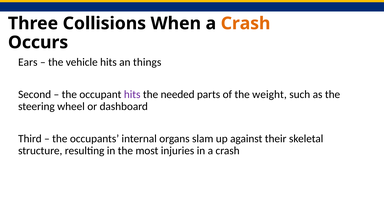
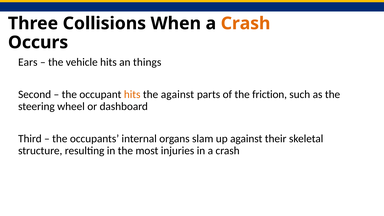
hits at (132, 94) colour: purple -> orange
the needed: needed -> against
weight: weight -> friction
